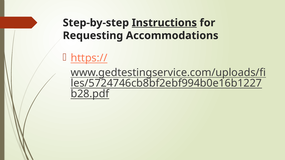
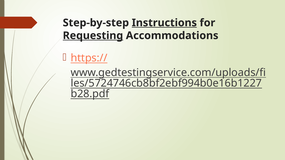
Requesting underline: none -> present
